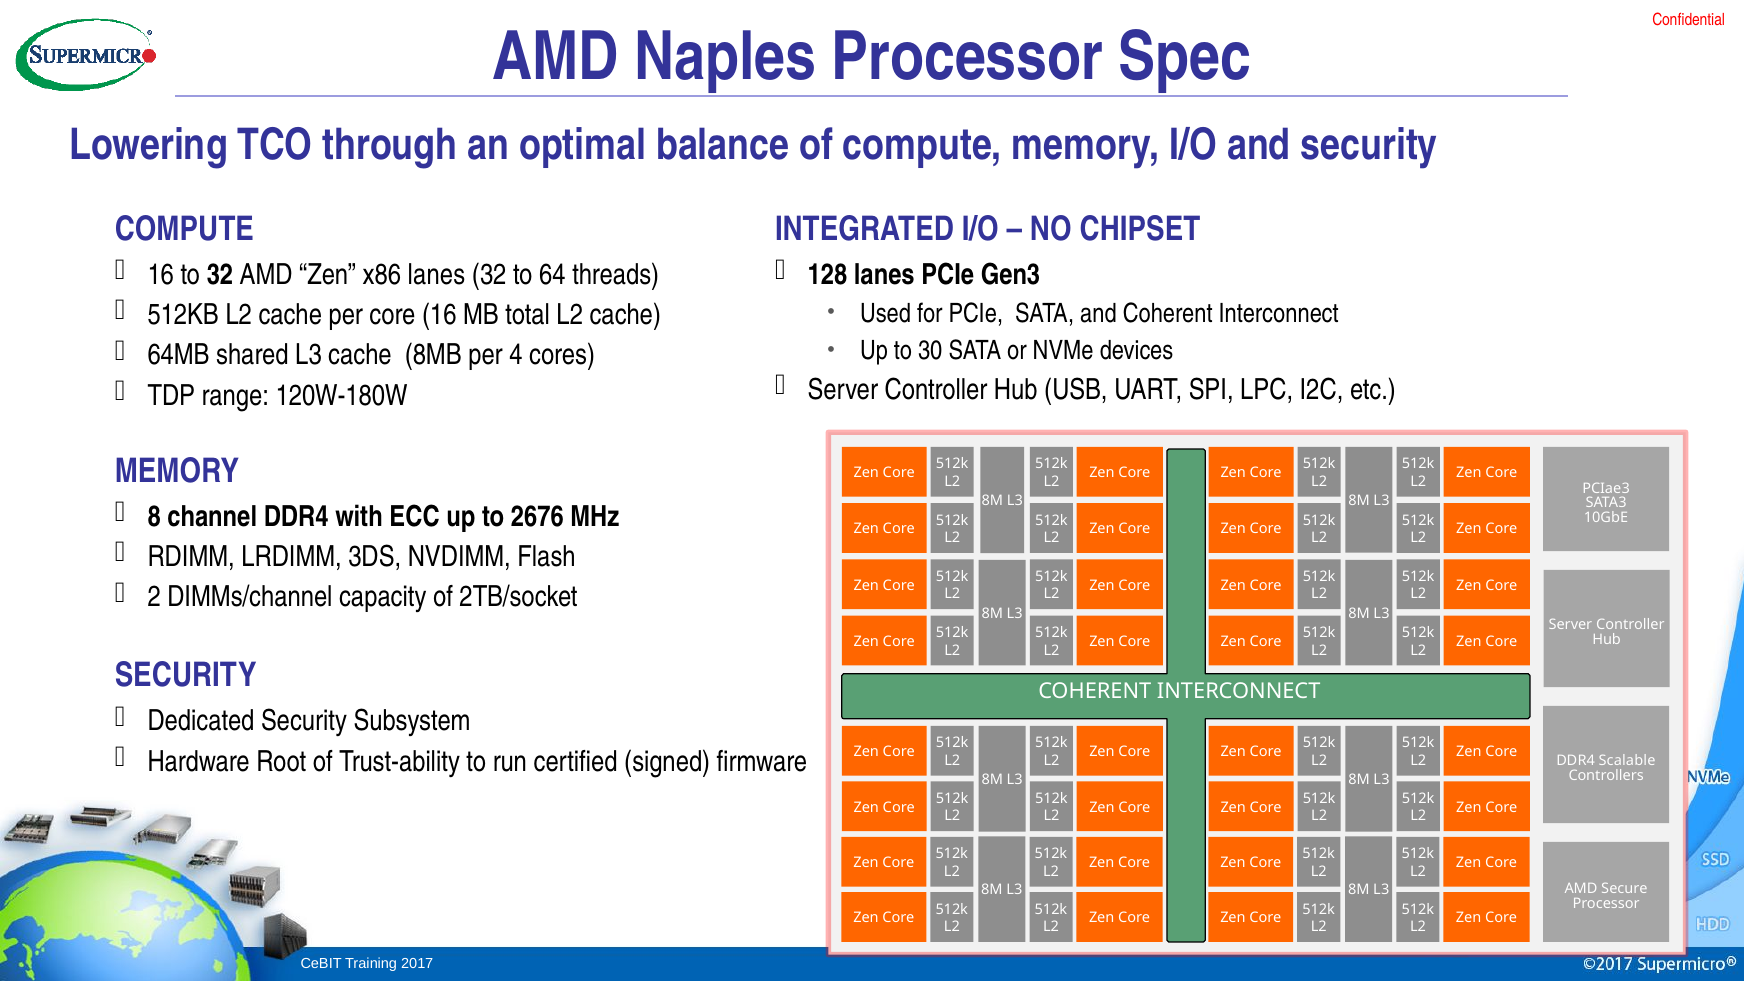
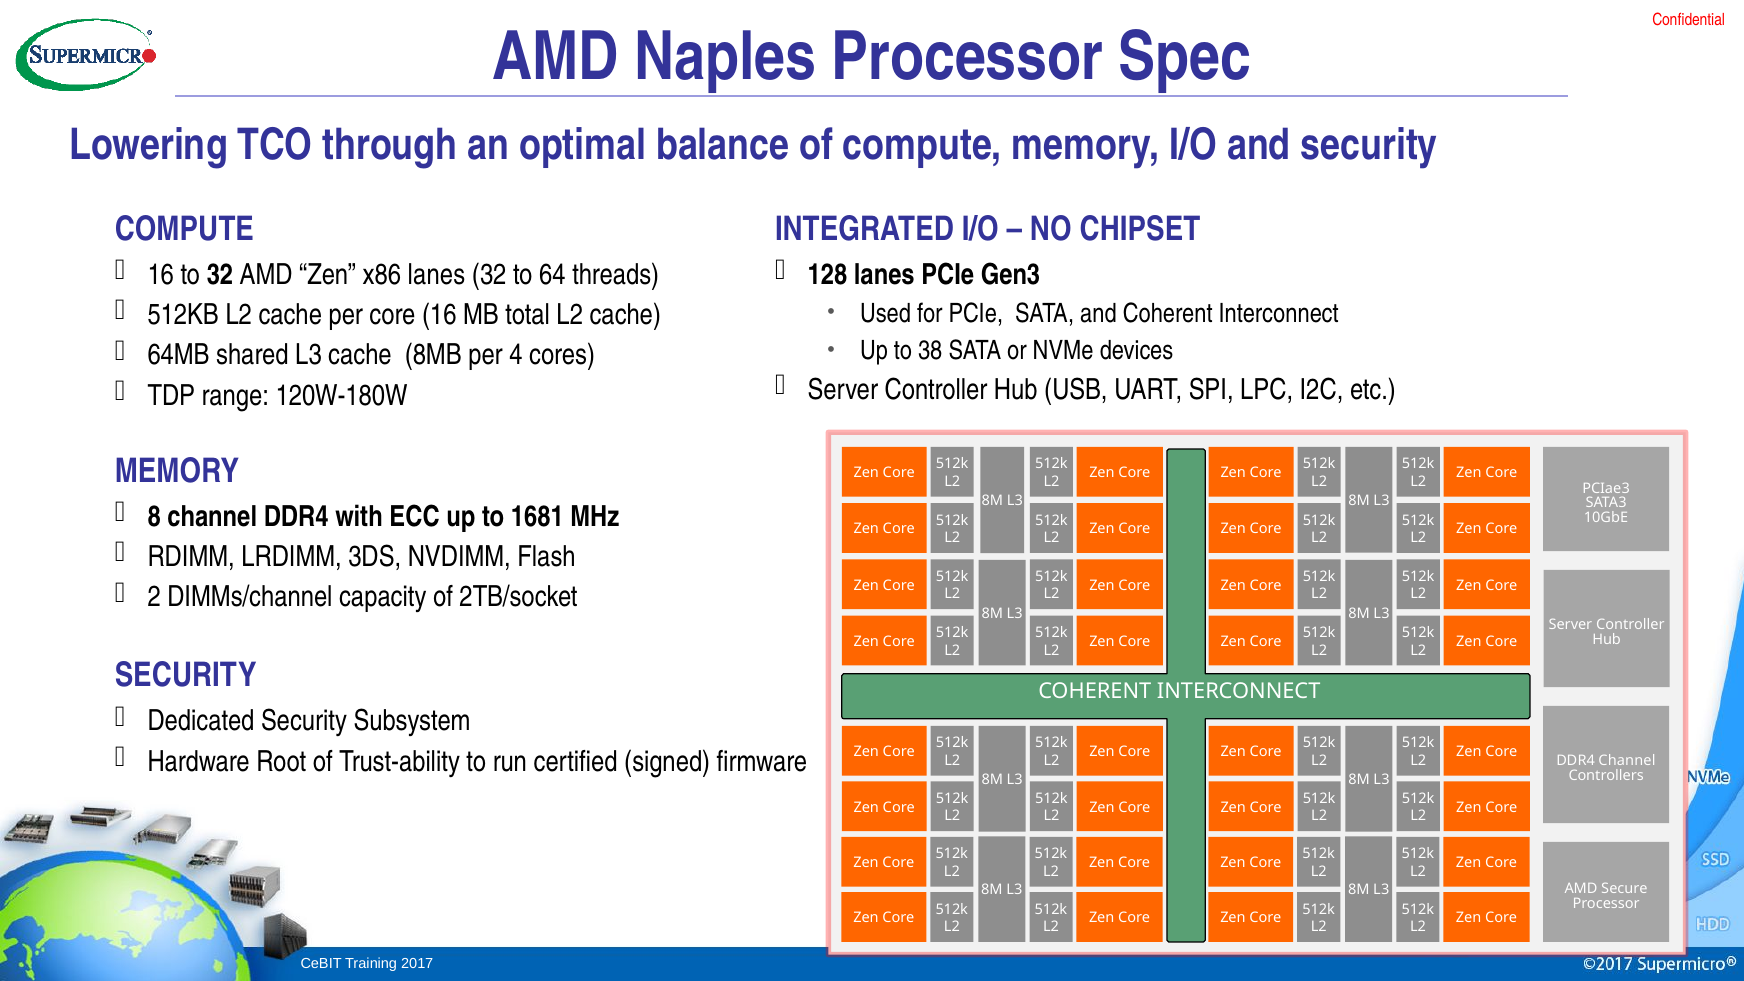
30: 30 -> 38
2676: 2676 -> 1681
DDR4 Scalable: Scalable -> Channel
